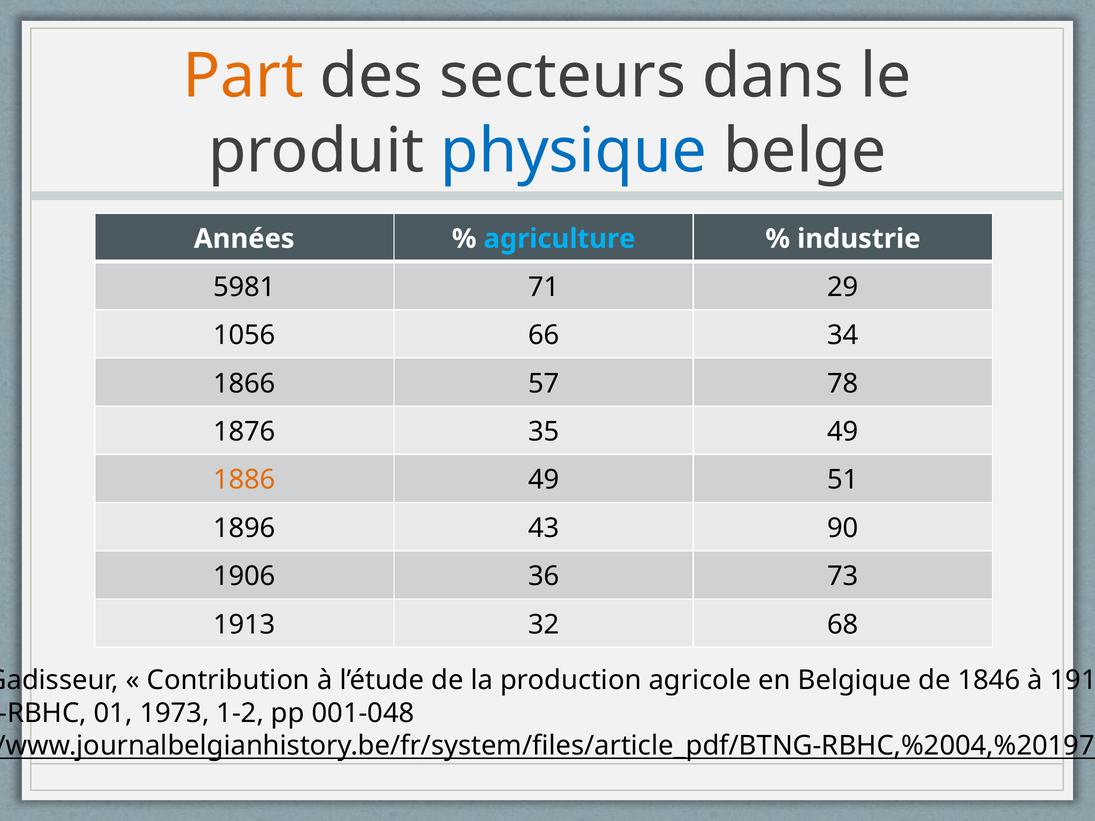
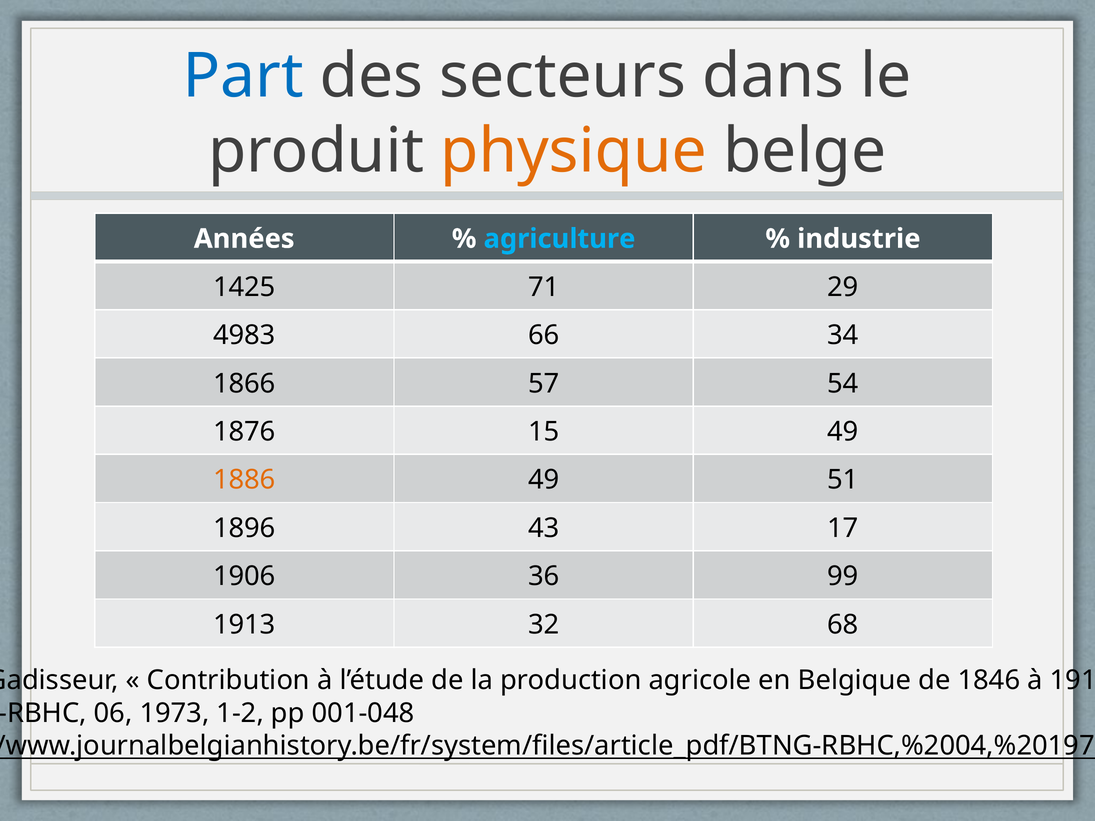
Part colour: orange -> blue
physique colour: blue -> orange
5981: 5981 -> 1425
1056: 1056 -> 4983
78: 78 -> 54
35: 35 -> 15
90: 90 -> 17
73: 73 -> 99
01: 01 -> 06
